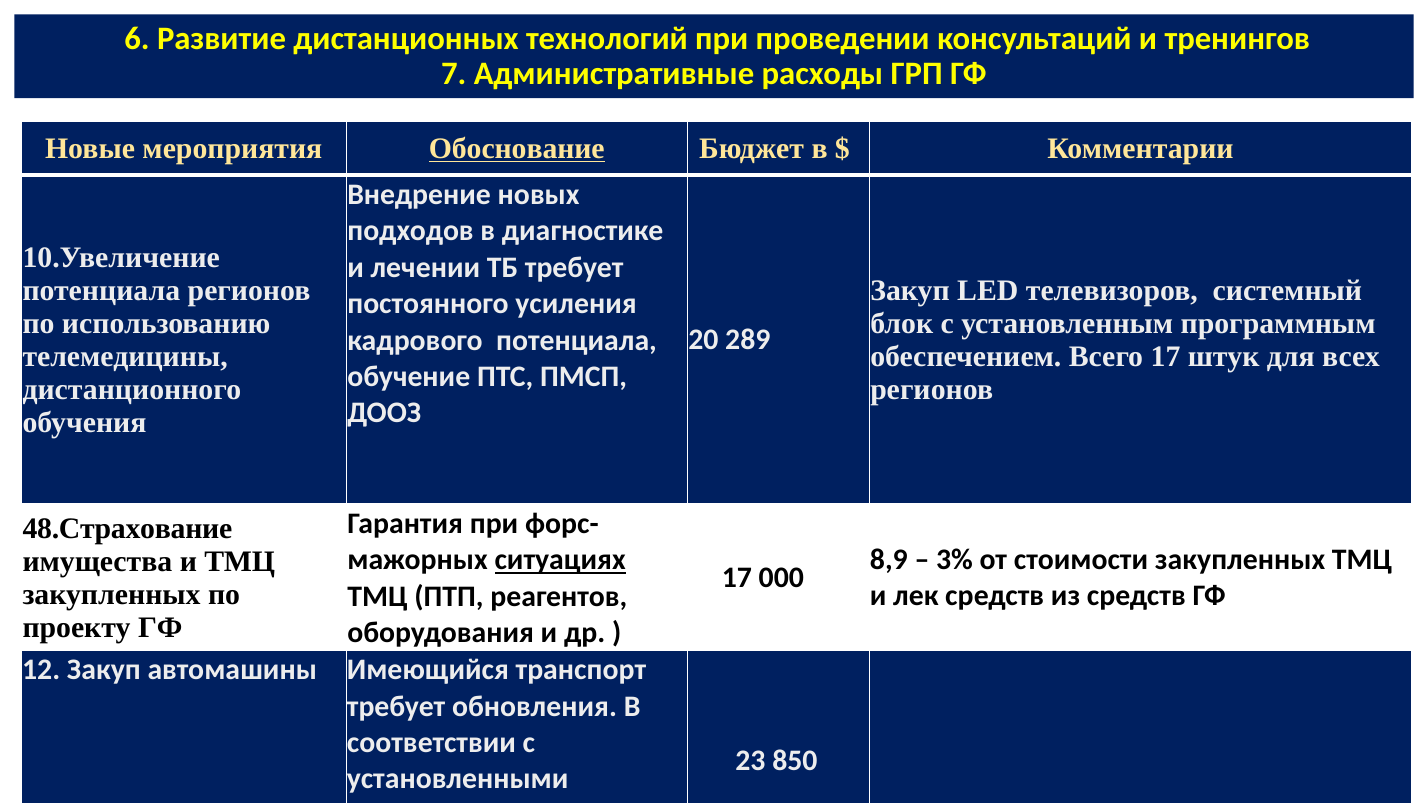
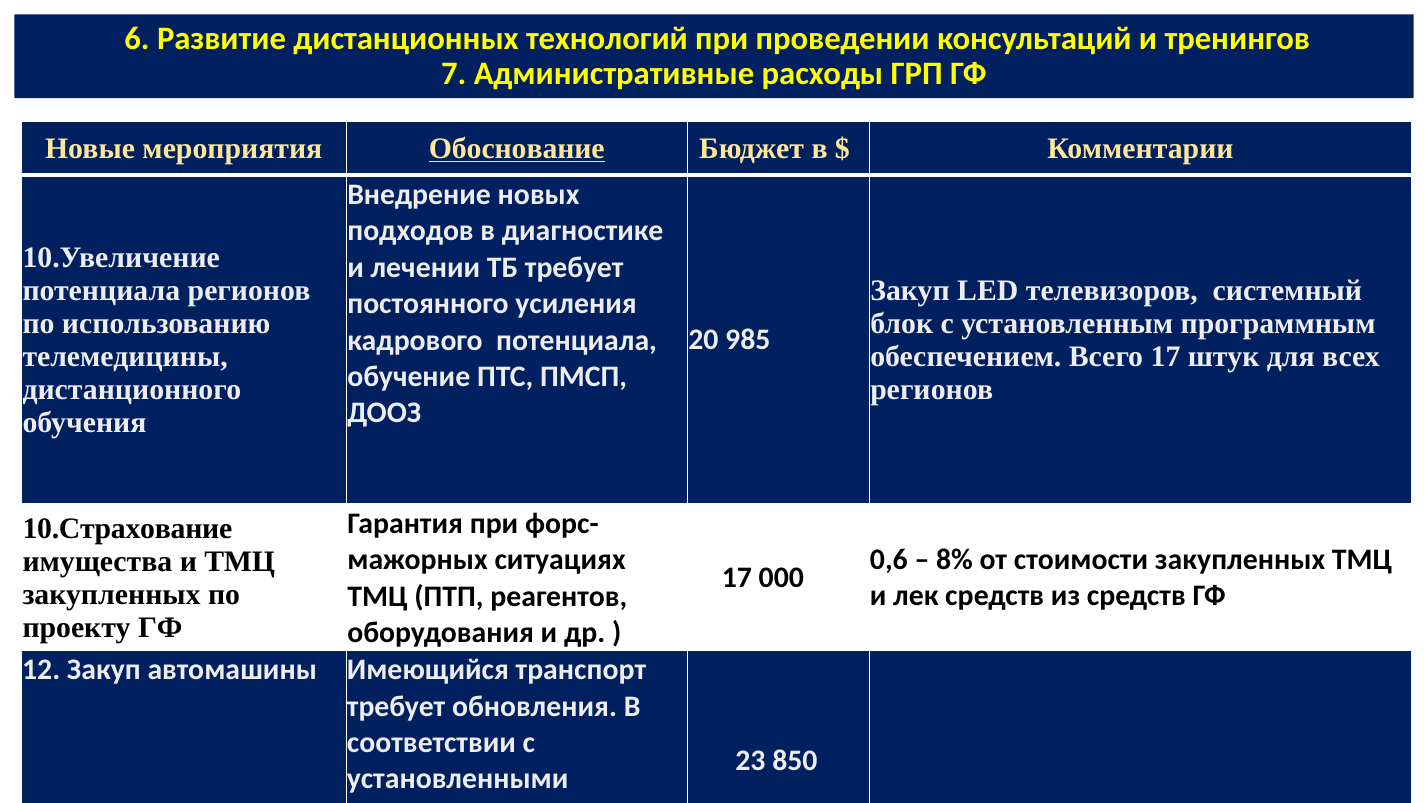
289: 289 -> 985
48.Страхование: 48.Страхование -> 10.Страхование
8,9: 8,9 -> 0,6
3%: 3% -> 8%
ситуациях underline: present -> none
